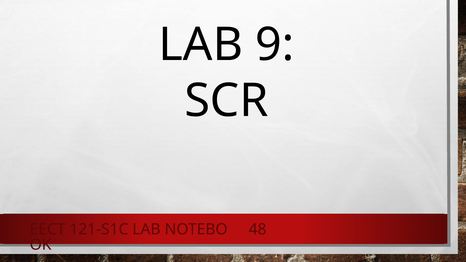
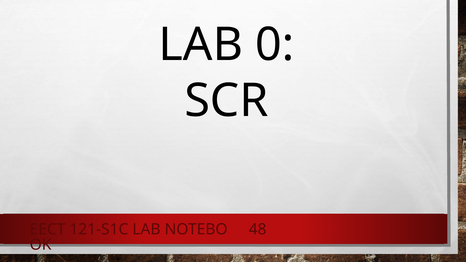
9: 9 -> 0
